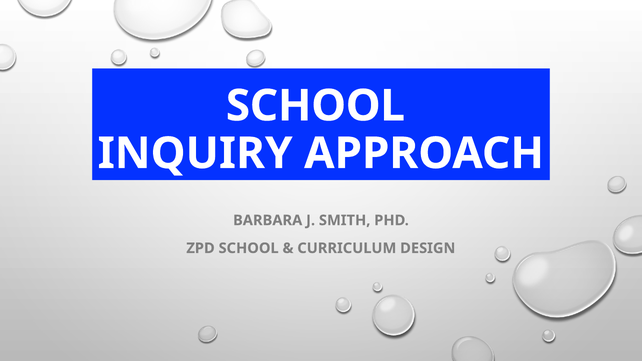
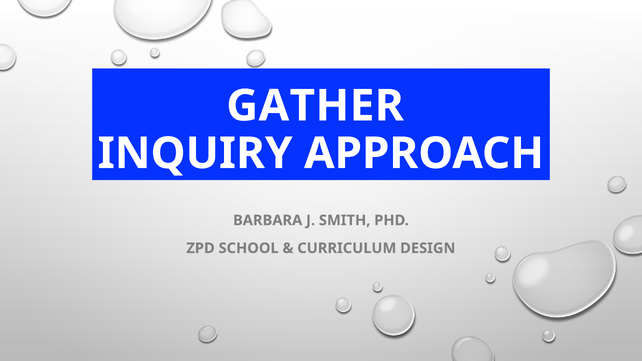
SCHOOL at (315, 106): SCHOOL -> GATHER
